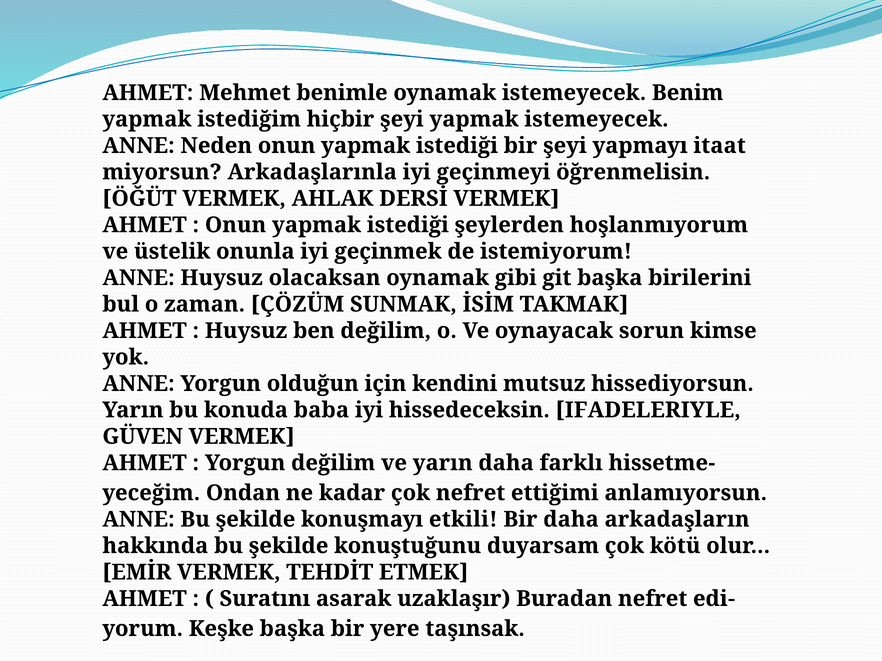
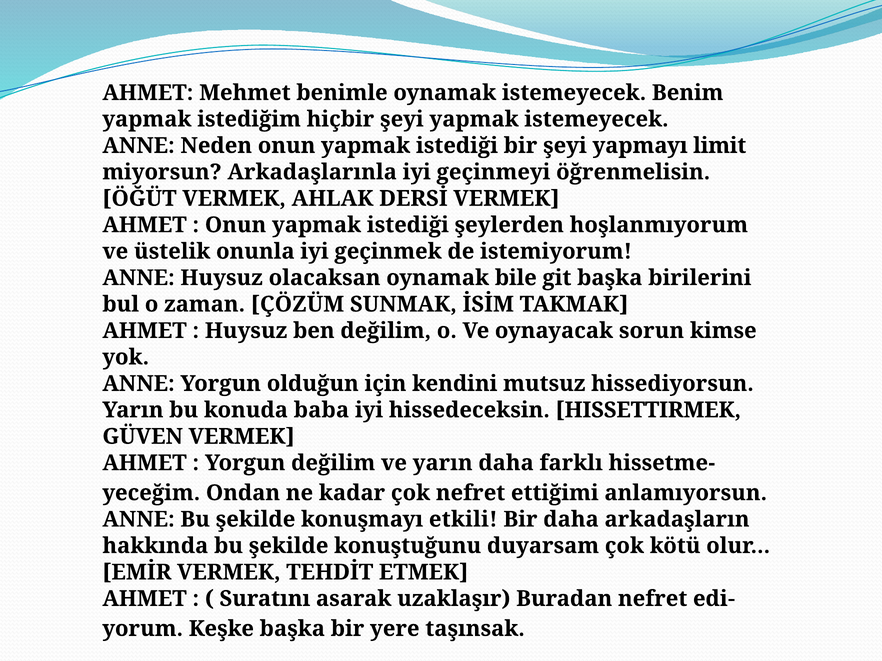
itaat: itaat -> limit
gibi: gibi -> bile
IFADELERIYLE: IFADELERIYLE -> HISSETTIRMEK
